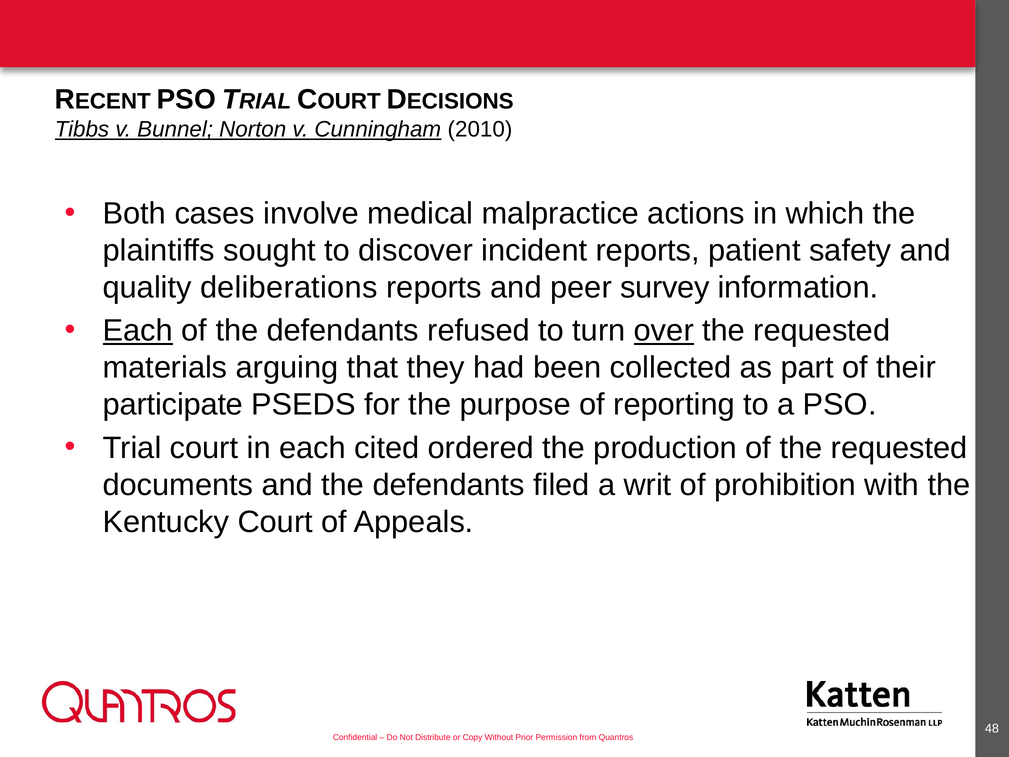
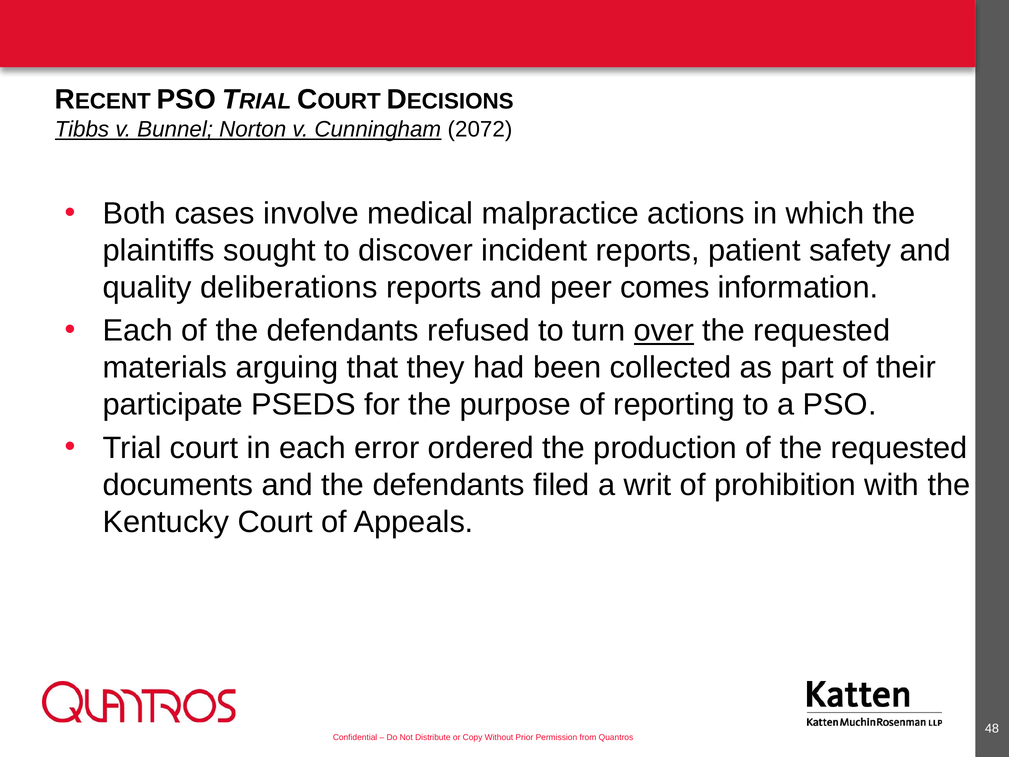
2010: 2010 -> 2072
survey: survey -> comes
Each at (138, 331) underline: present -> none
cited: cited -> error
